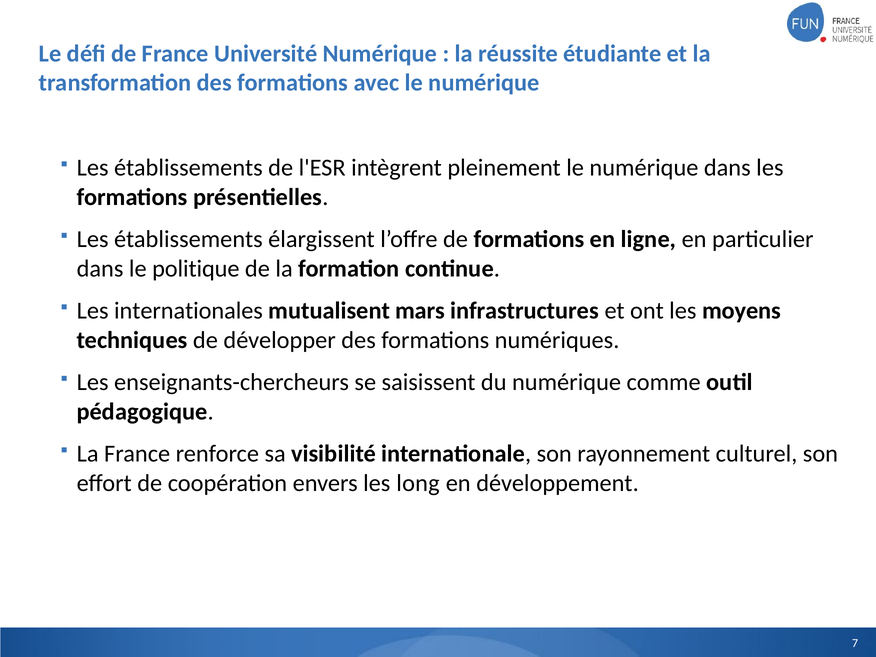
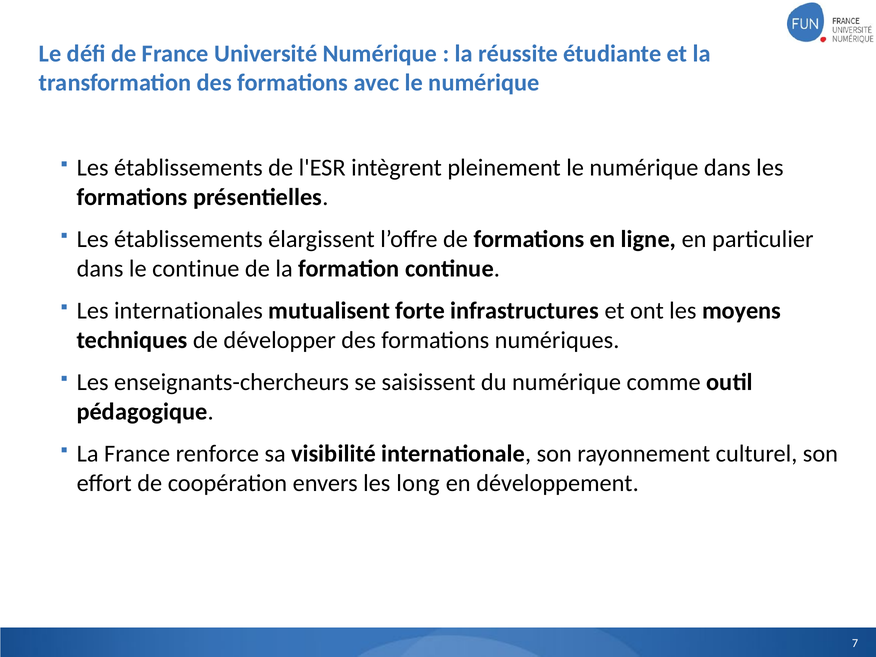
le politique: politique -> continue
mars: mars -> forte
